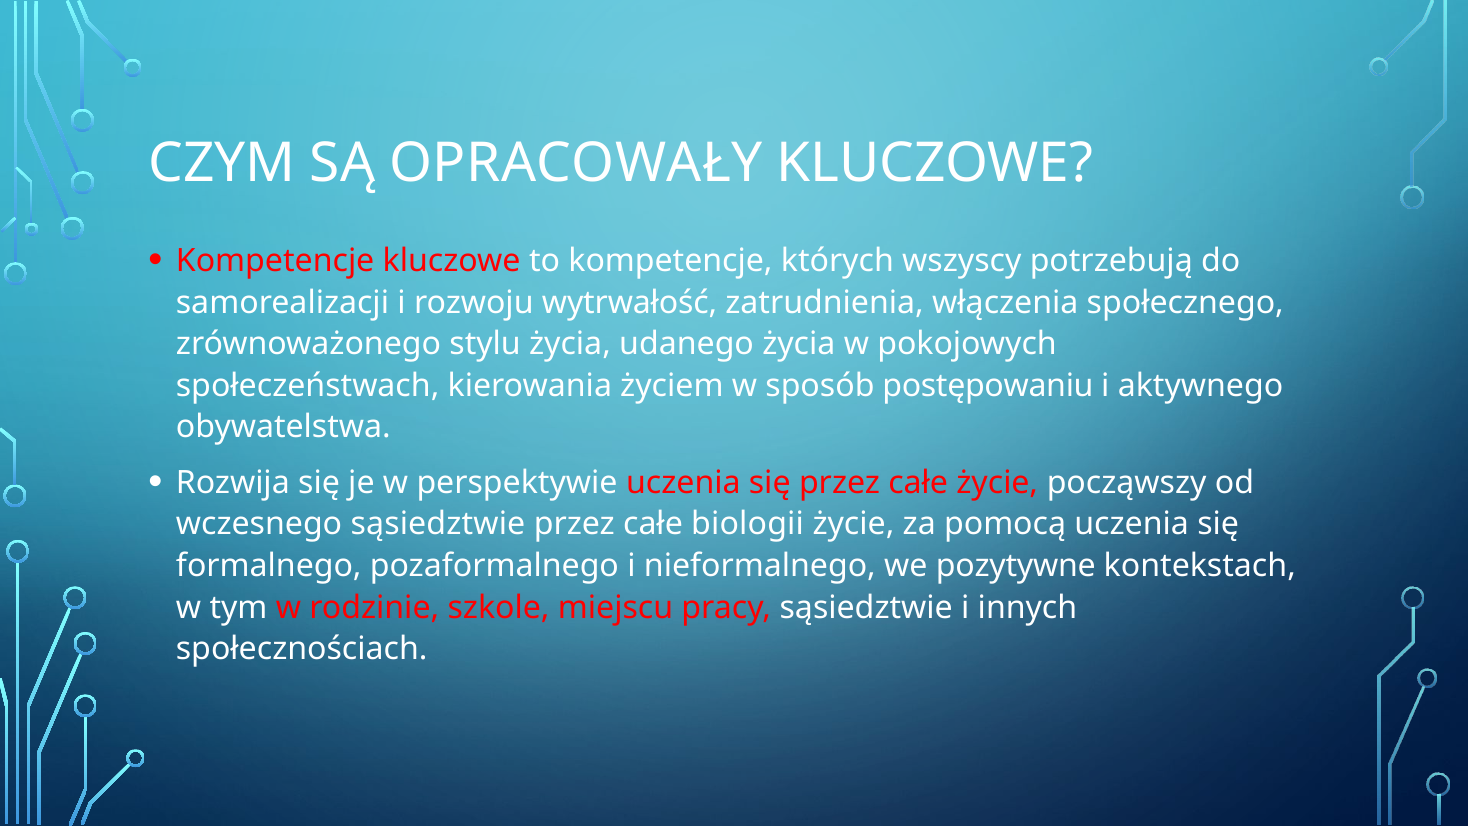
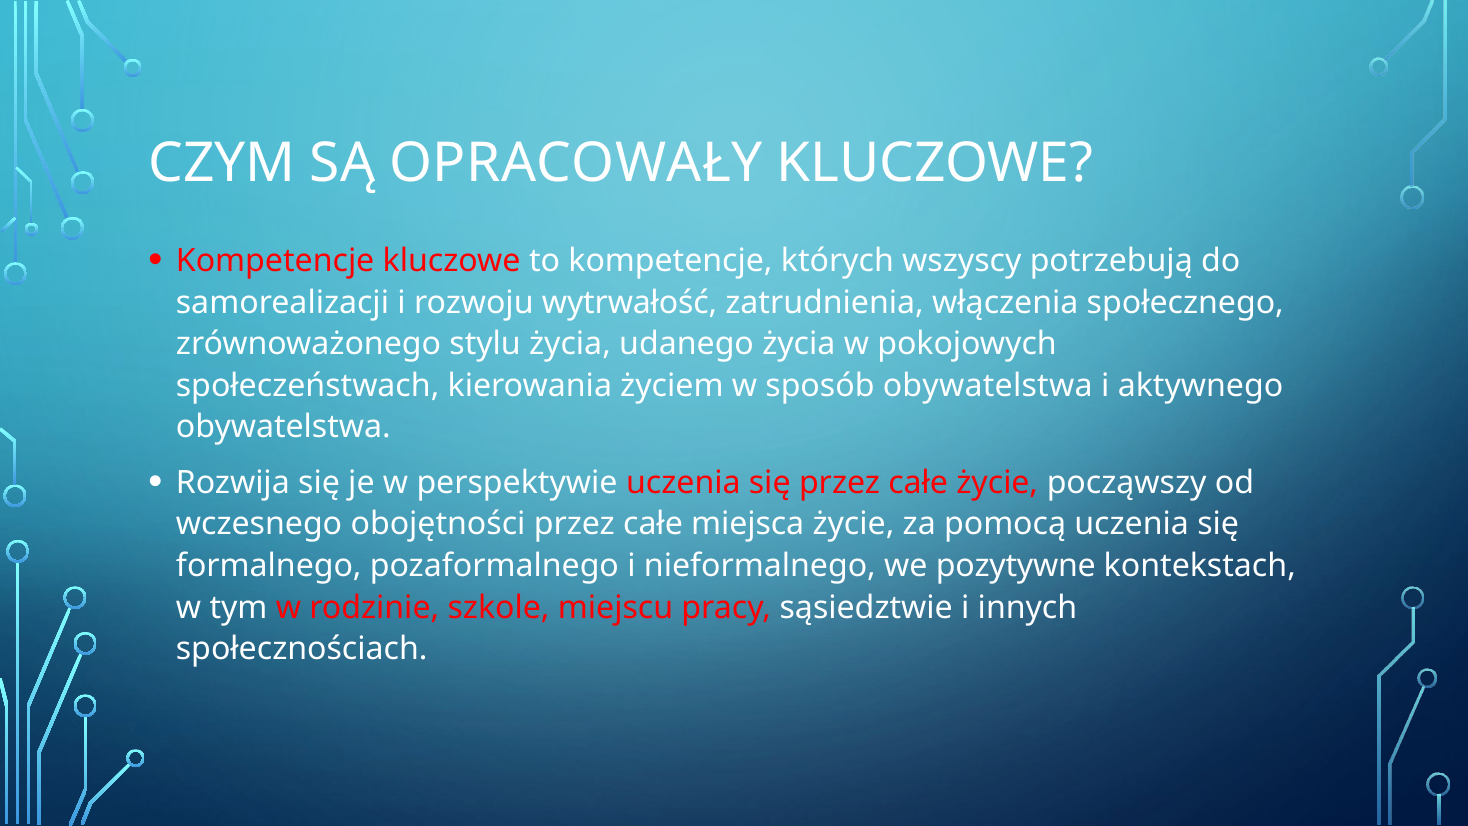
sposób postępowaniu: postępowaniu -> obywatelstwa
wczesnego sąsiedztwie: sąsiedztwie -> obojętności
biologii: biologii -> miejsca
